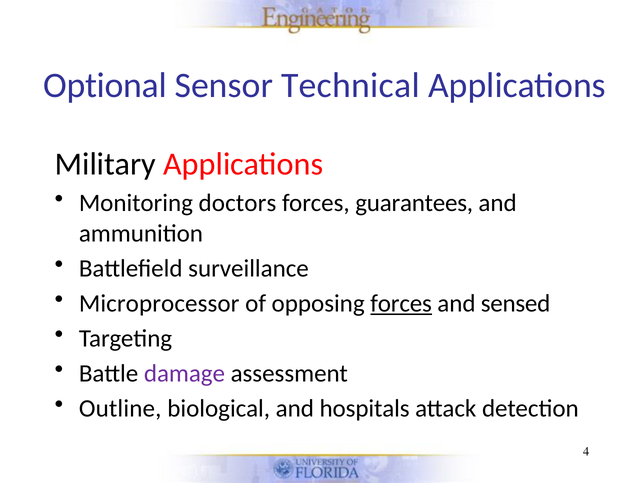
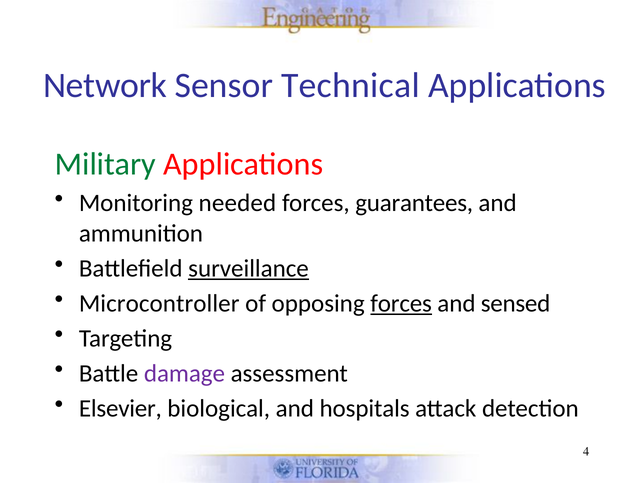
Optional: Optional -> Network
Military colour: black -> green
doctors: doctors -> needed
surveillance underline: none -> present
Microprocessor: Microprocessor -> Microcontroller
Outline: Outline -> Elsevier
